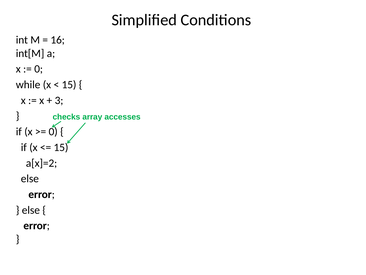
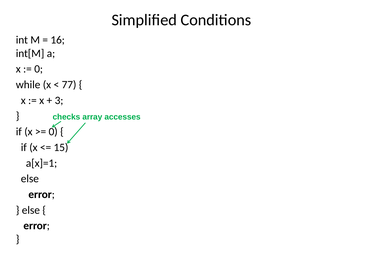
15 at (69, 85): 15 -> 77
a[x]=2: a[x]=2 -> a[x]=1
